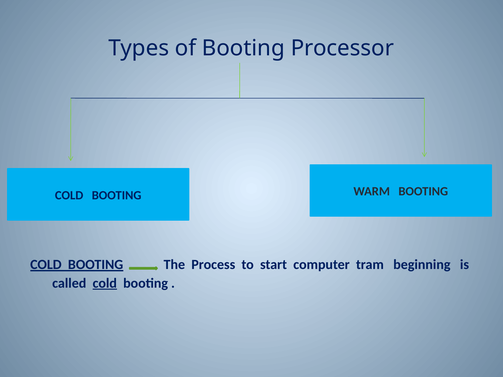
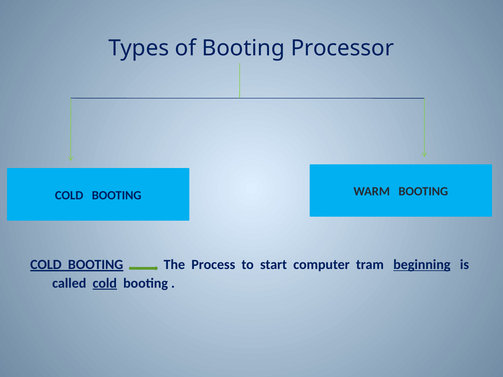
beginning underline: none -> present
